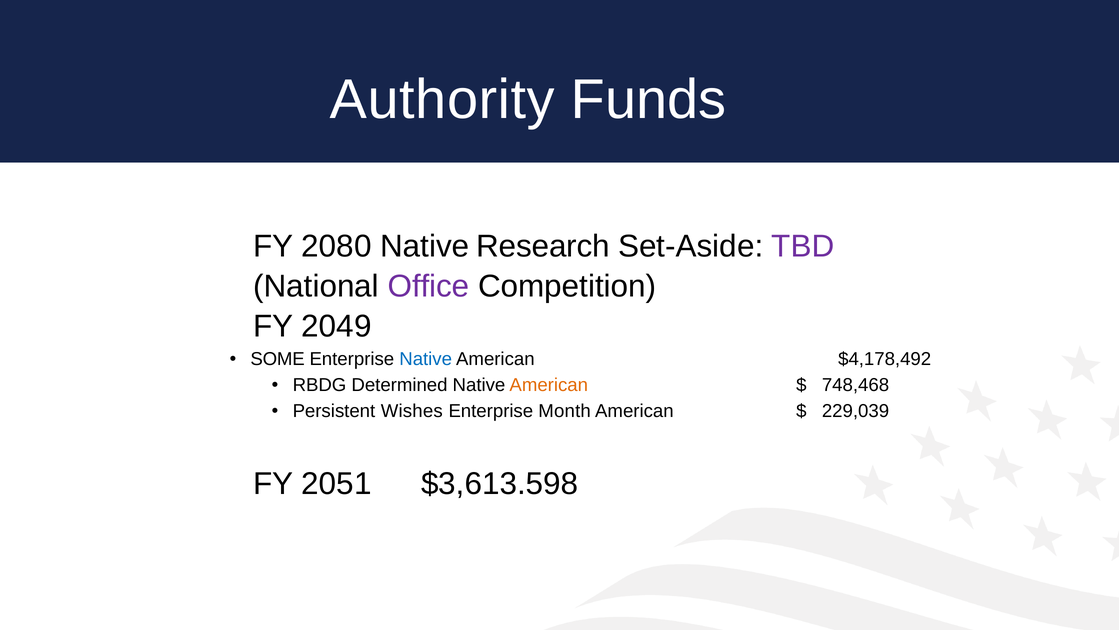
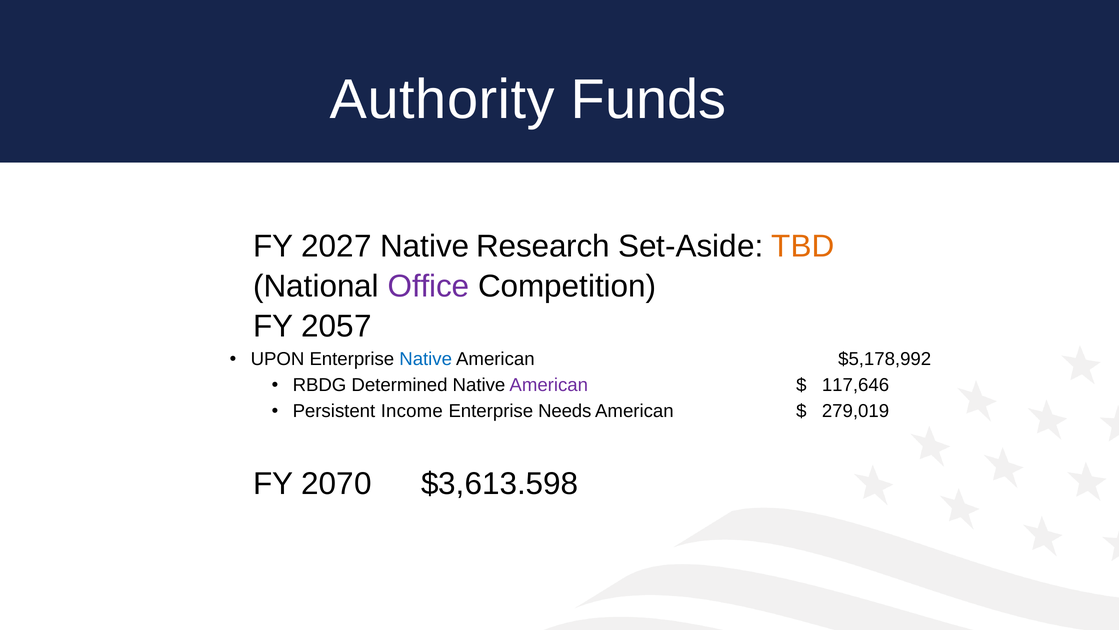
2080: 2080 -> 2027
TBD colour: purple -> orange
2049: 2049 -> 2057
SOME: SOME -> UPON
$4,178,492: $4,178,492 -> $5,178,992
American at (549, 385) colour: orange -> purple
748,468: 748,468 -> 117,646
Wishes: Wishes -> Income
Month: Month -> Needs
229,039: 229,039 -> 279,019
2051: 2051 -> 2070
